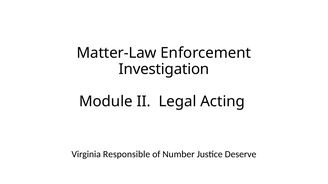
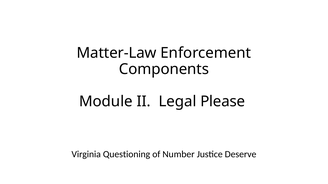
Investigation: Investigation -> Components
Acting: Acting -> Please
Responsible: Responsible -> Questioning
